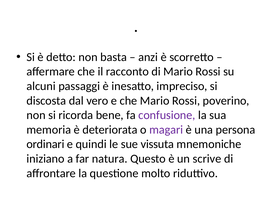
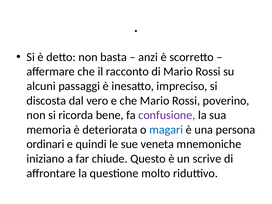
magari colour: purple -> blue
vissuta: vissuta -> veneta
natura: natura -> chiude
